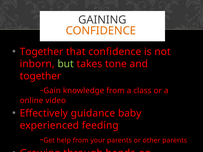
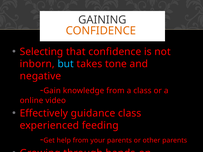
Together at (42, 52): Together -> Selecting
but colour: light green -> light blue
together at (40, 76): together -> negative
guidance baby: baby -> class
